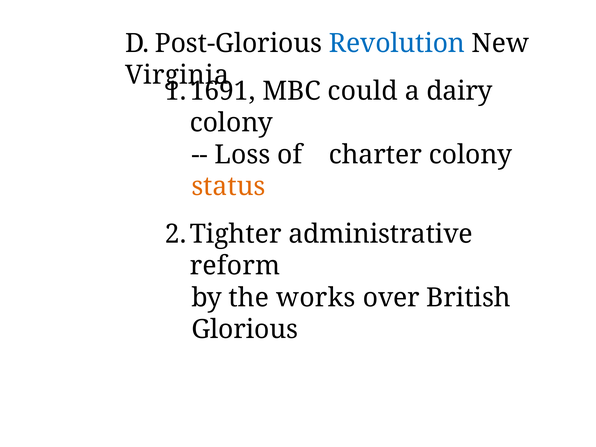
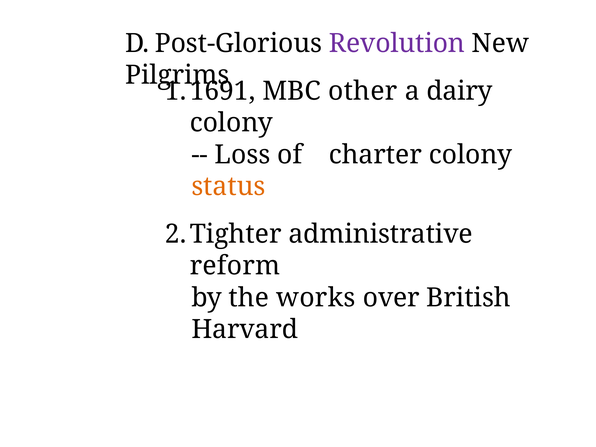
Revolution colour: blue -> purple
Virginia: Virginia -> Pilgrims
could: could -> other
Glorious: Glorious -> Harvard
